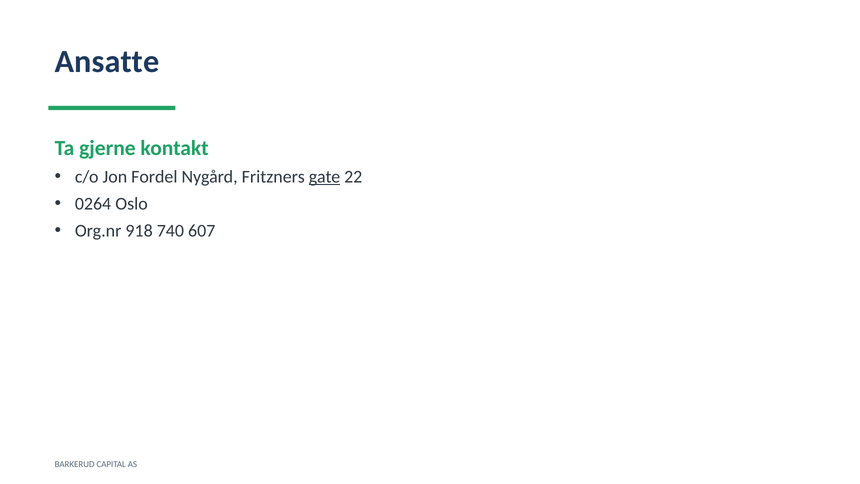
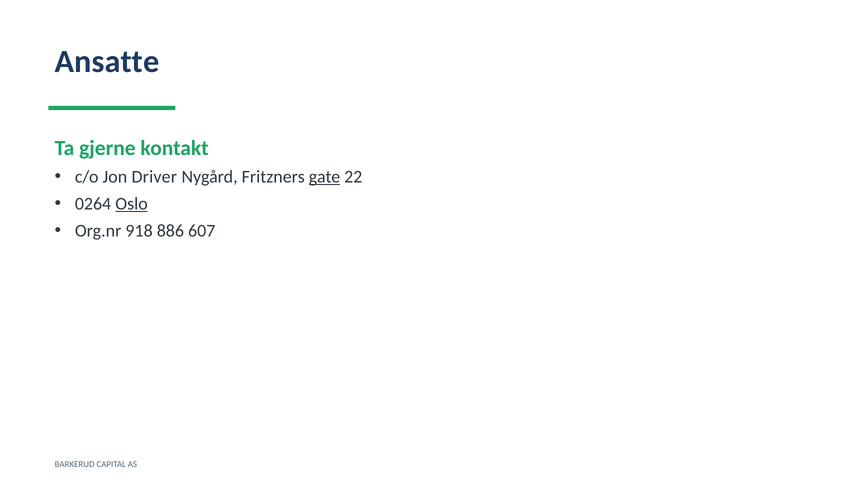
Fordel: Fordel -> Driver
Oslo underline: none -> present
740: 740 -> 886
